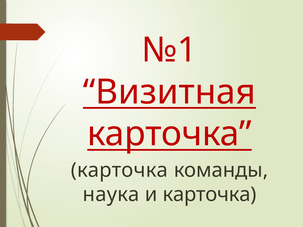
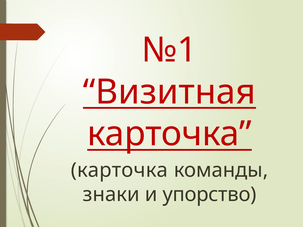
наука: наука -> знаки
и карточка: карточка -> упорство
